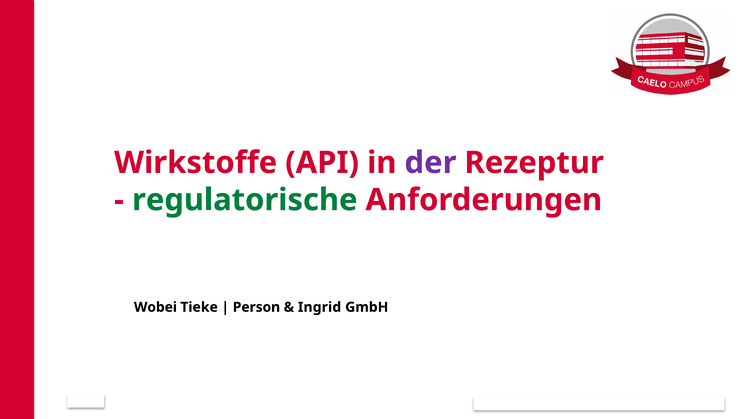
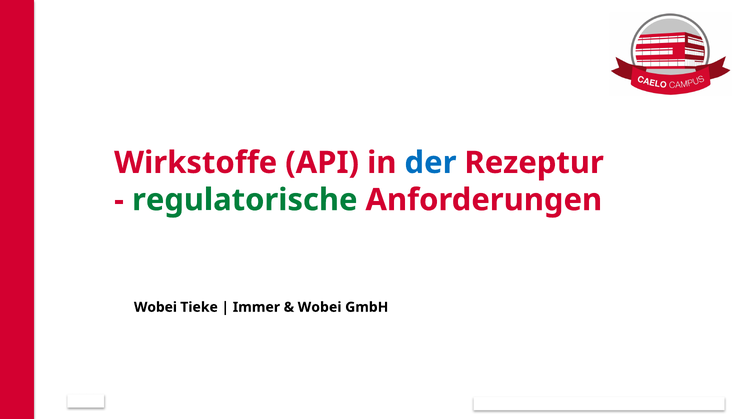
der colour: purple -> blue
Person: Person -> Immer
Ingrid at (320, 307): Ingrid -> Wobei
